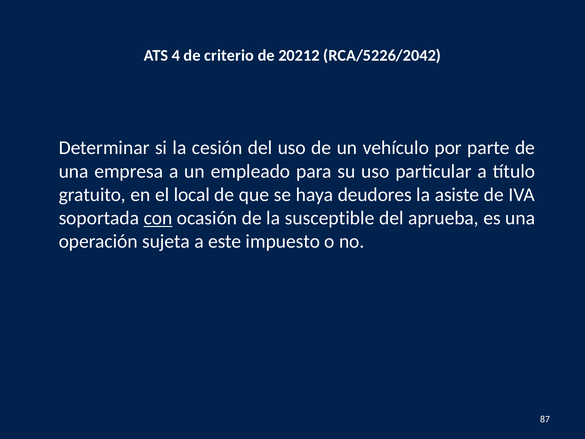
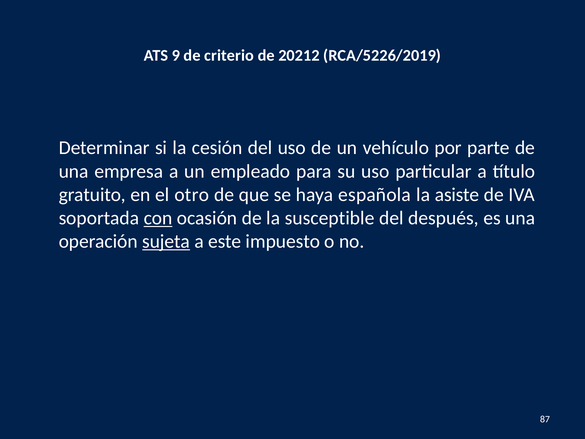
4: 4 -> 9
RCA/5226/2042: RCA/5226/2042 -> RCA/5226/2019
local: local -> otro
deudores: deudores -> española
aprueba: aprueba -> después
sujeta underline: none -> present
